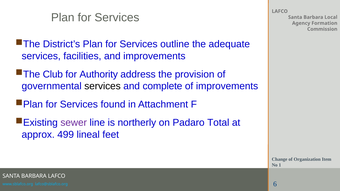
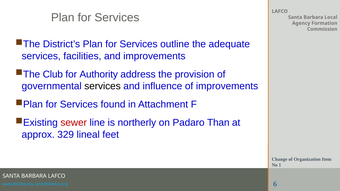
complete: complete -> influence
sewer colour: purple -> red
Total: Total -> Than
499: 499 -> 329
